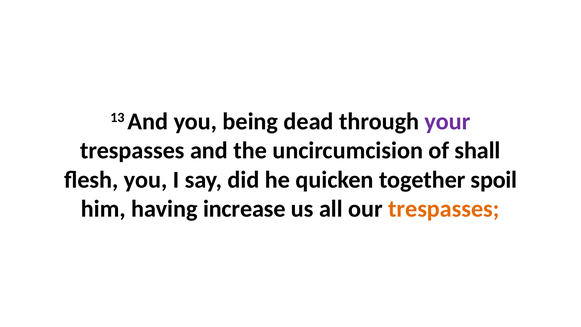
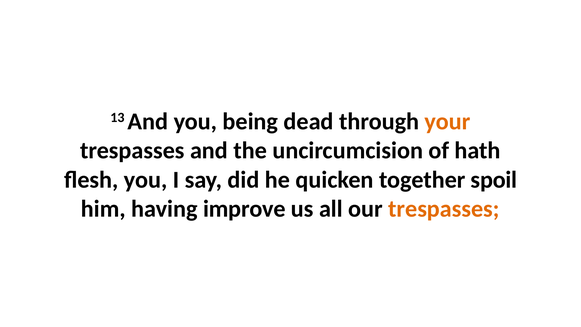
your colour: purple -> orange
shall: shall -> hath
increase: increase -> improve
